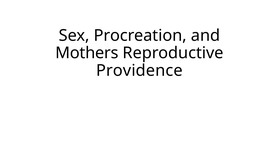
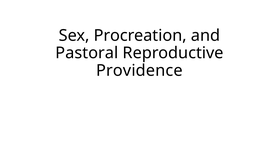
Mothers: Mothers -> Pastoral
